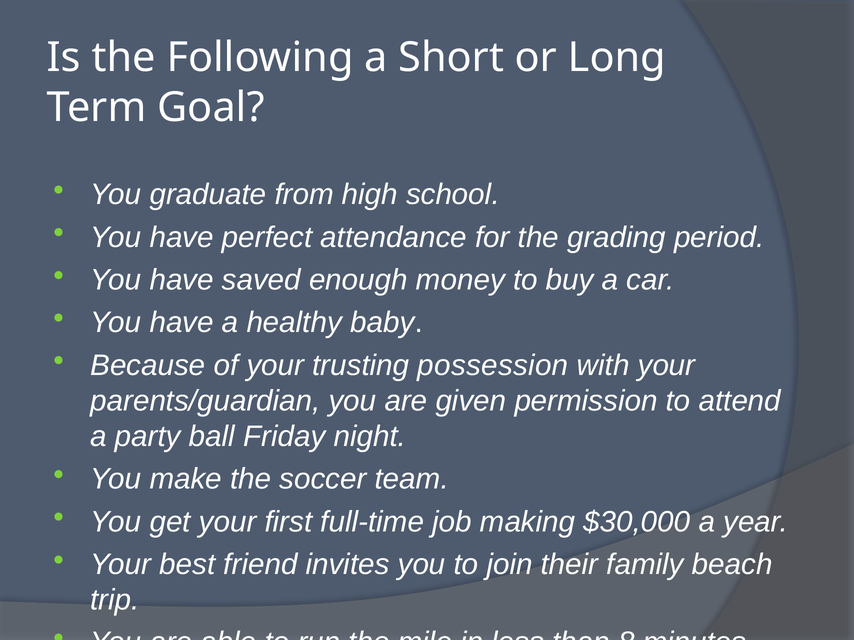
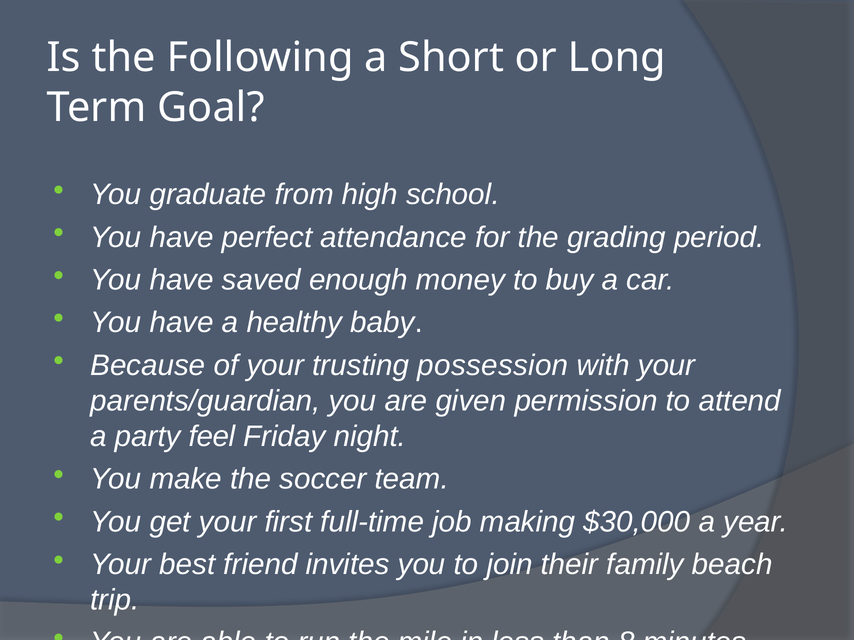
ball: ball -> feel
